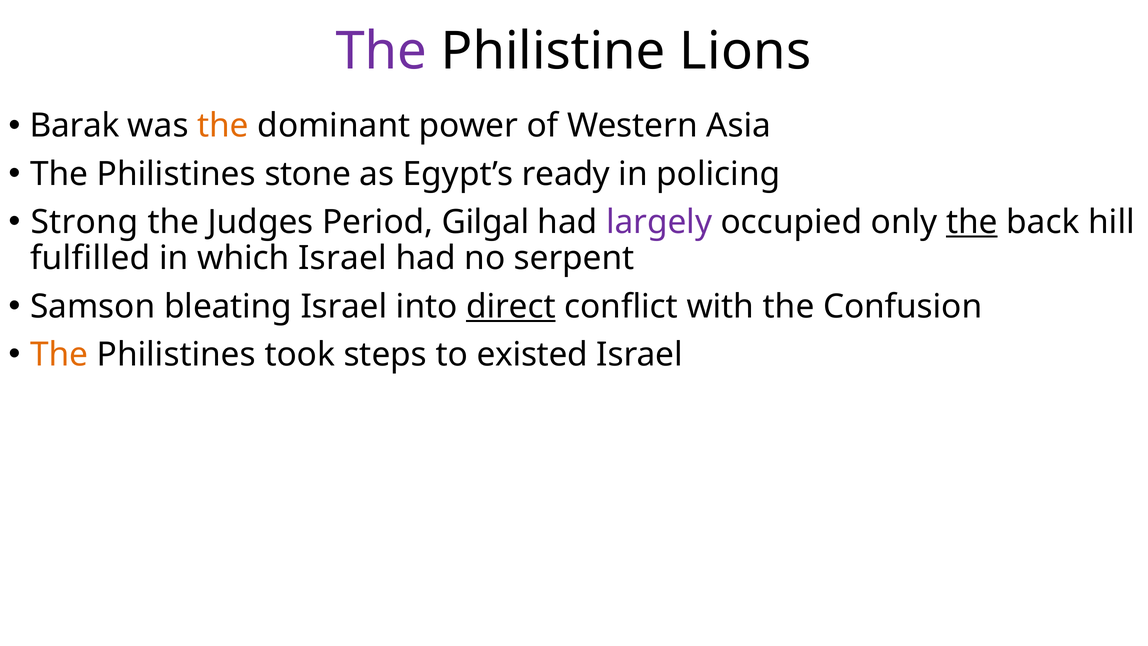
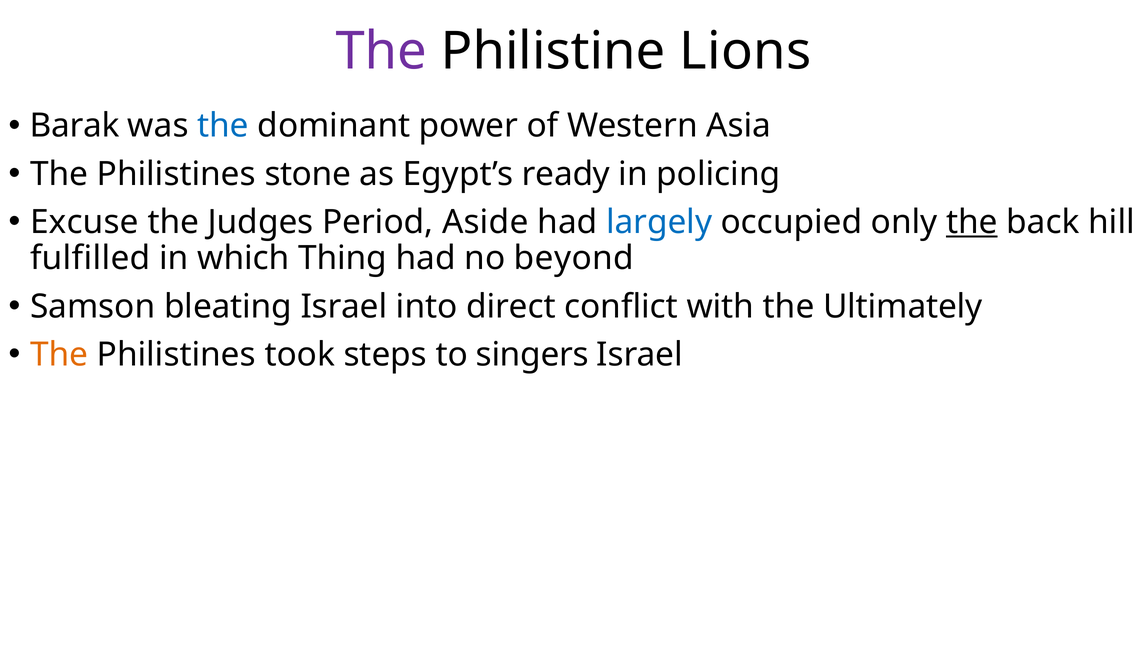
the at (223, 126) colour: orange -> blue
Strong: Strong -> Excuse
Gilgal: Gilgal -> Aside
largely colour: purple -> blue
which Israel: Israel -> Thing
serpent: serpent -> beyond
direct underline: present -> none
Confusion: Confusion -> Ultimately
existed: existed -> singers
